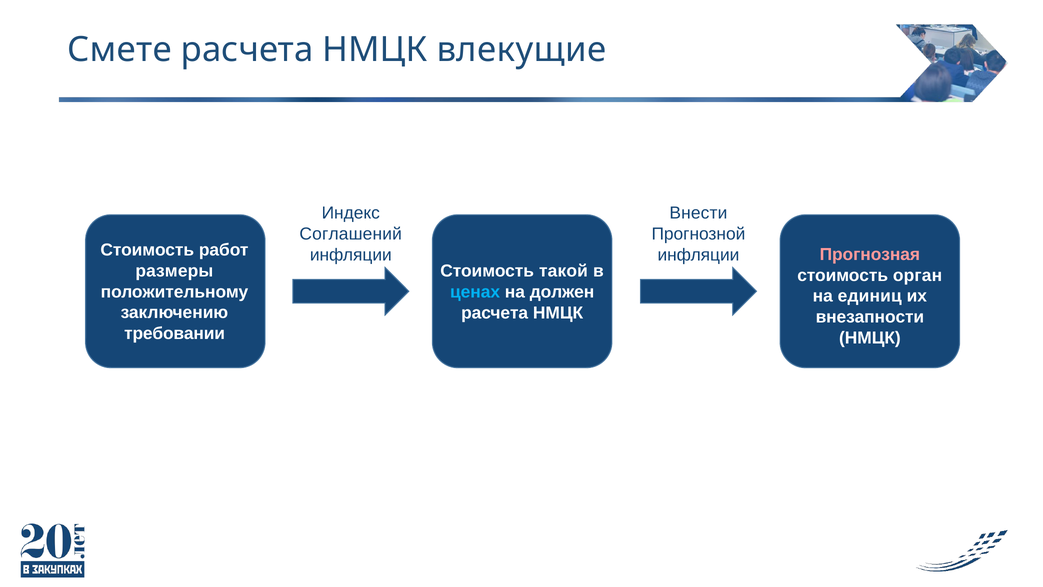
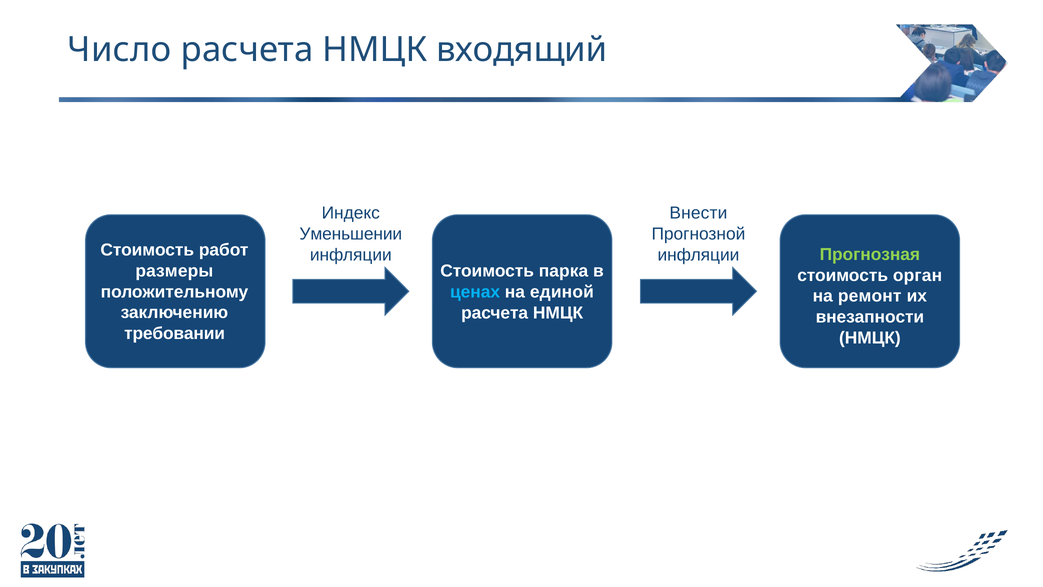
Смете: Смете -> Число
влекущие: влекущие -> входящий
Соглашений: Соглашений -> Уменьшении
Прогнозная colour: pink -> light green
такой: такой -> парка
должен: должен -> единой
единиц: единиц -> ремонт
